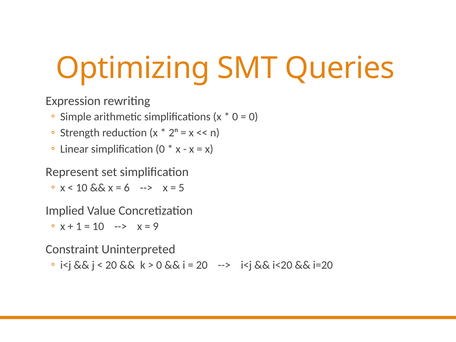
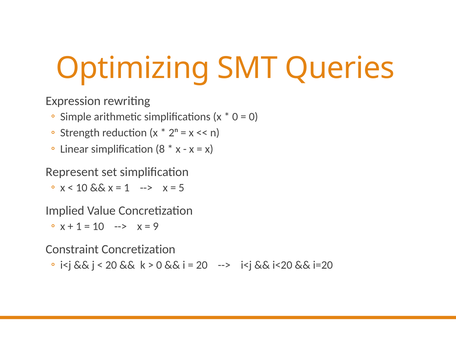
simplification 0: 0 -> 8
6 at (127, 188): 6 -> 1
Constraint Uninterpreted: Uninterpreted -> Concretization
